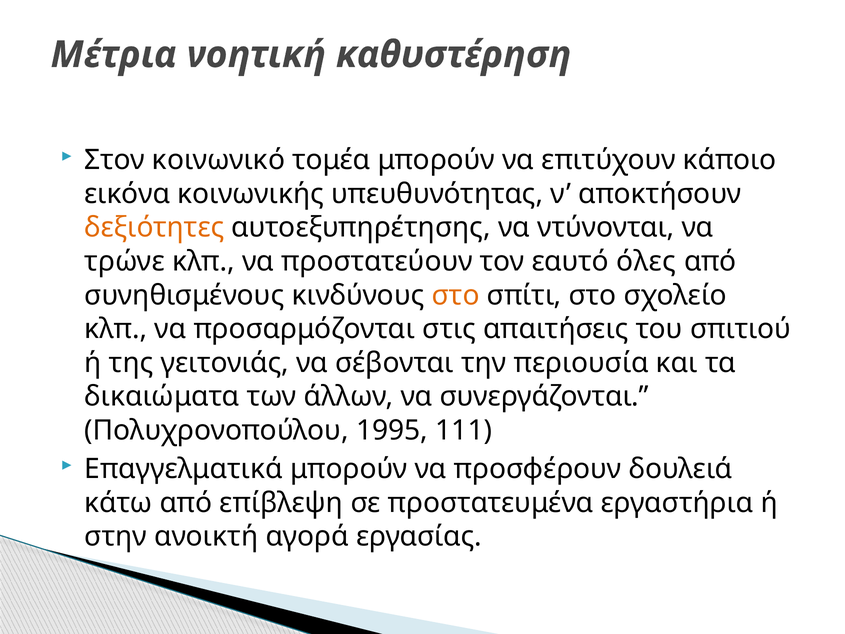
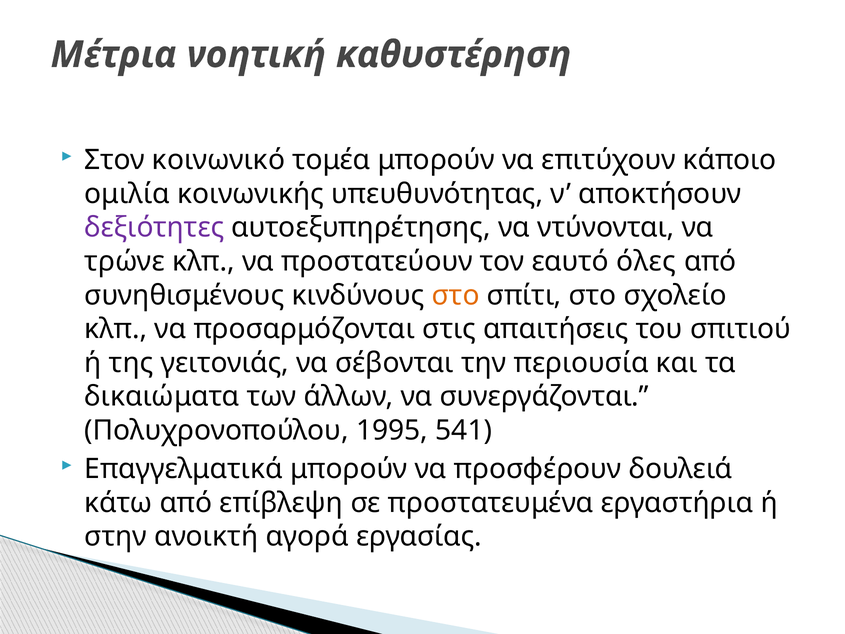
εικόνα: εικόνα -> ομιλία
δεξιότητες colour: orange -> purple
111: 111 -> 541
